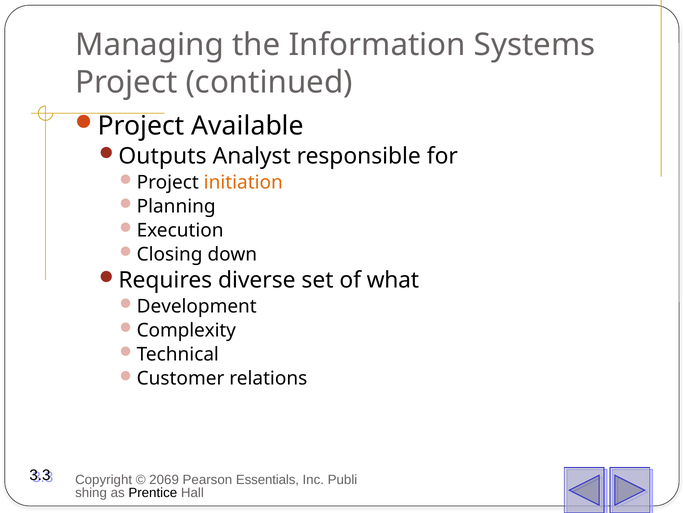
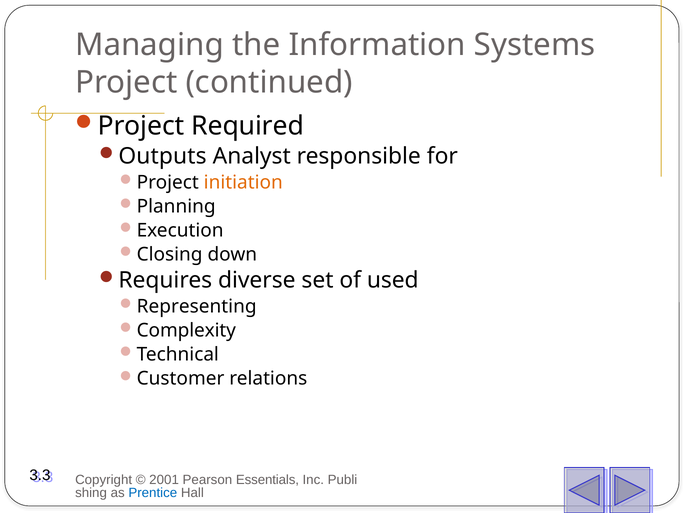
Available: Available -> Required
what: what -> used
Development: Development -> Representing
2069: 2069 -> 2001
Prentice colour: black -> blue
